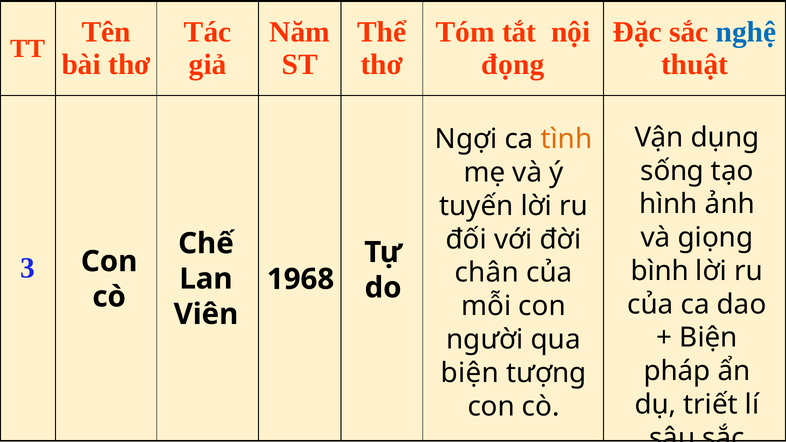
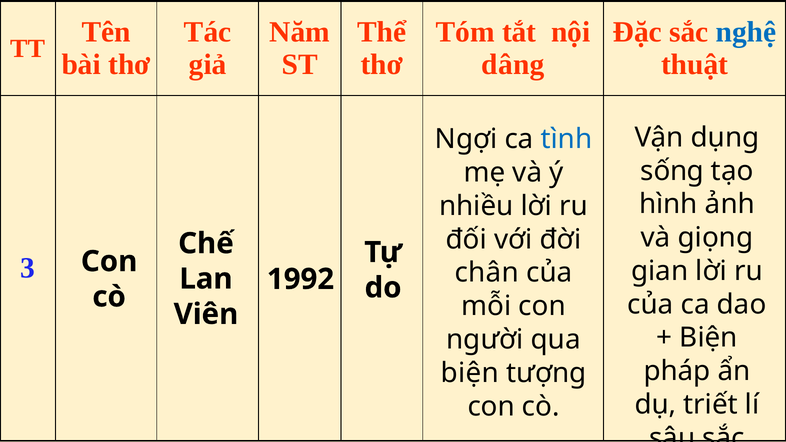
đọng: đọng -> dâng
tình colour: orange -> blue
tuyến: tuyến -> nhiều
bình: bình -> gian
1968: 1968 -> 1992
